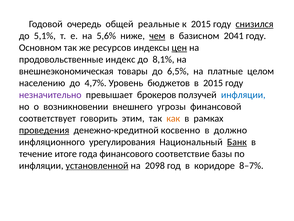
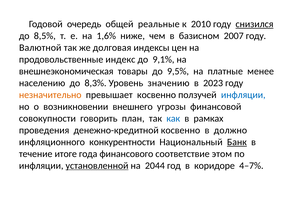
к 2015: 2015 -> 2010
5,1%: 5,1% -> 8,5%
5,6%: 5,6% -> 1,6%
чем underline: present -> none
2041: 2041 -> 2007
Основном: Основном -> Валютной
ресурсов: ресурсов -> долговая
цен underline: present -> none
8,1%: 8,1% -> 9,1%
6,5%: 6,5% -> 9,5%
целом: целом -> менее
4,7%: 4,7% -> 8,3%
бюджетов: бюджетов -> значению
в 2015: 2015 -> 2023
незначительно colour: purple -> orange
превышает брокеров: брокеров -> косвенно
соответствует: соответствует -> совокупности
этим: этим -> план
как colour: orange -> blue
проведения underline: present -> none
урегулирования: урегулирования -> конкурентности
базы: базы -> этом
2098: 2098 -> 2044
8–7%: 8–7% -> 4–7%
